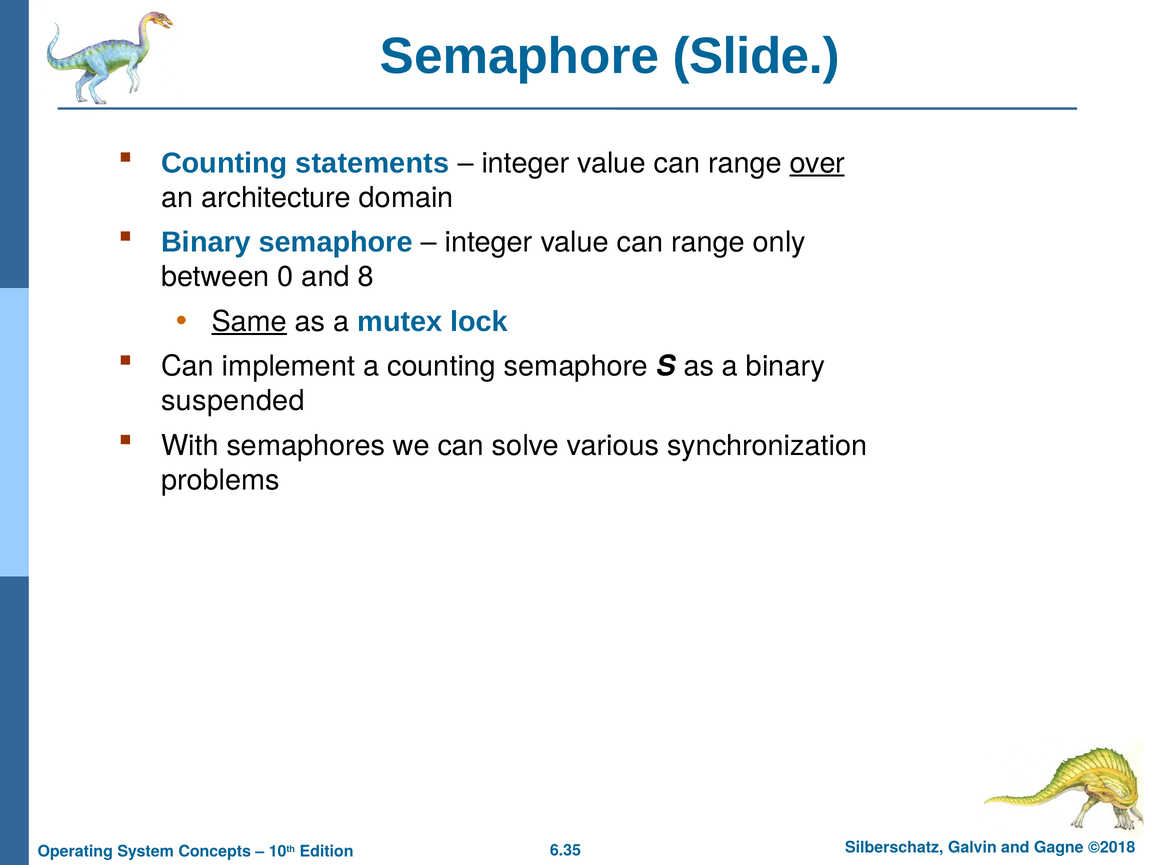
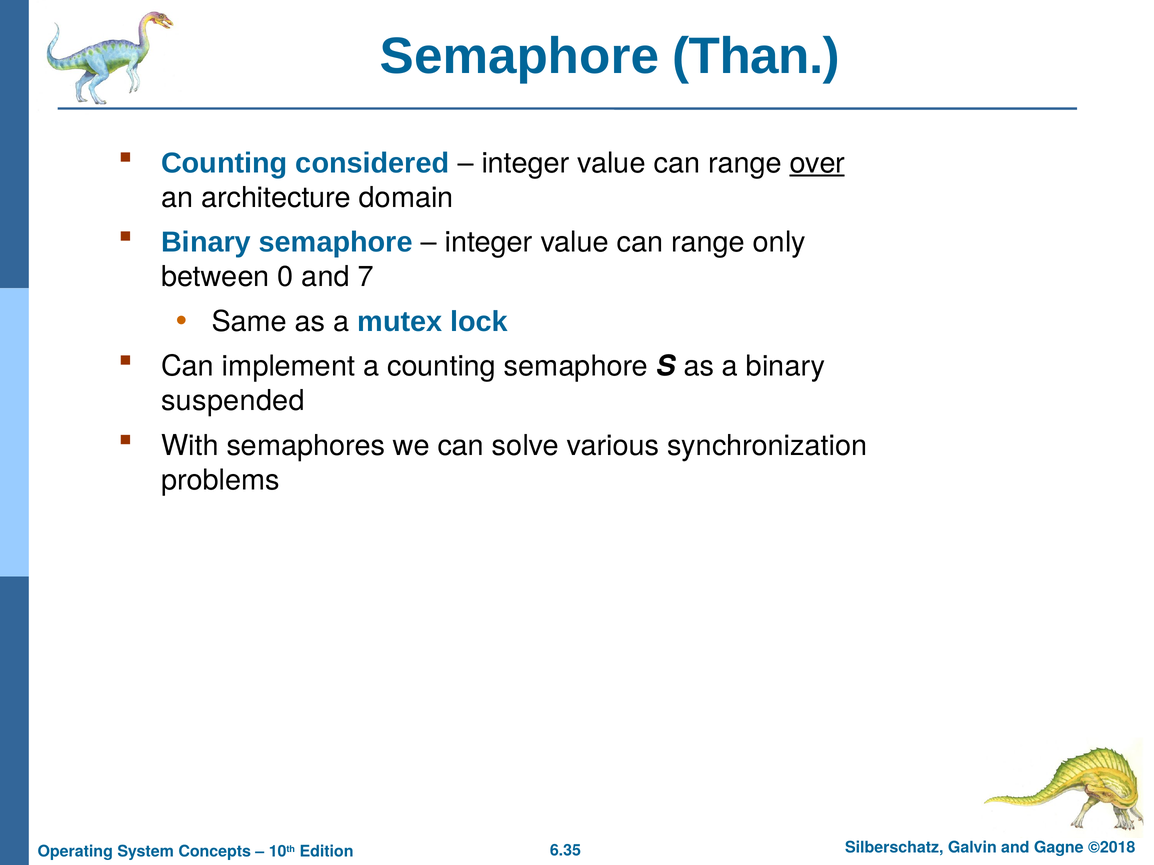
Slide: Slide -> Than
statements: statements -> considered
8: 8 -> 7
Same underline: present -> none
